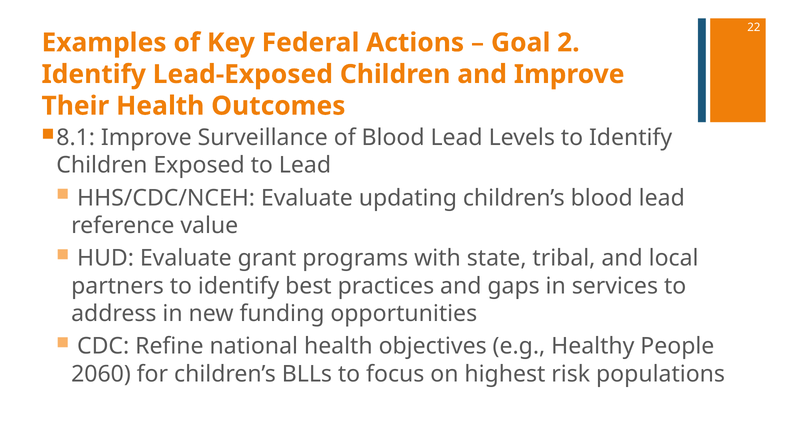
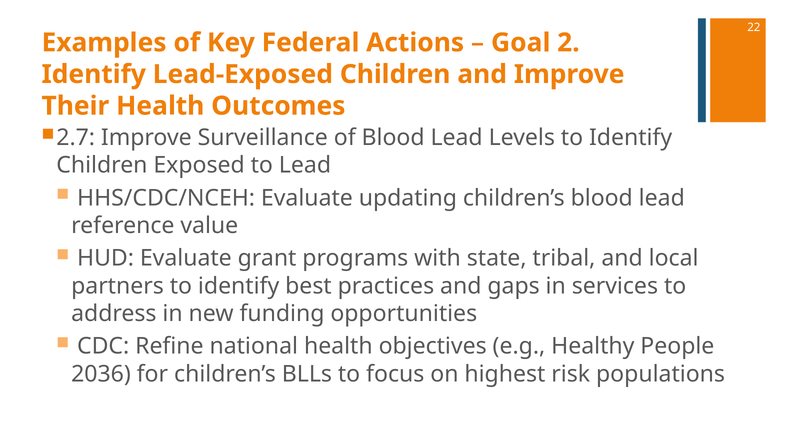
8.1: 8.1 -> 2.7
2060: 2060 -> 2036
